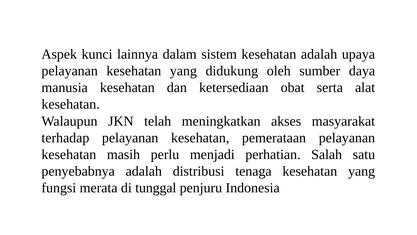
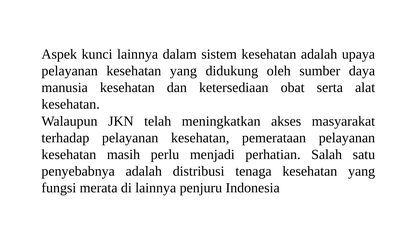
di tunggal: tunggal -> lainnya
